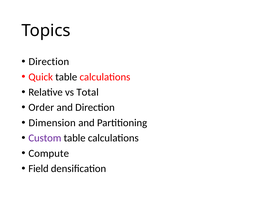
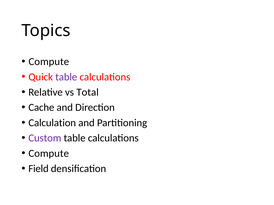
Direction at (49, 62): Direction -> Compute
table at (66, 77) colour: black -> purple
Order: Order -> Cache
Dimension: Dimension -> Calculation
